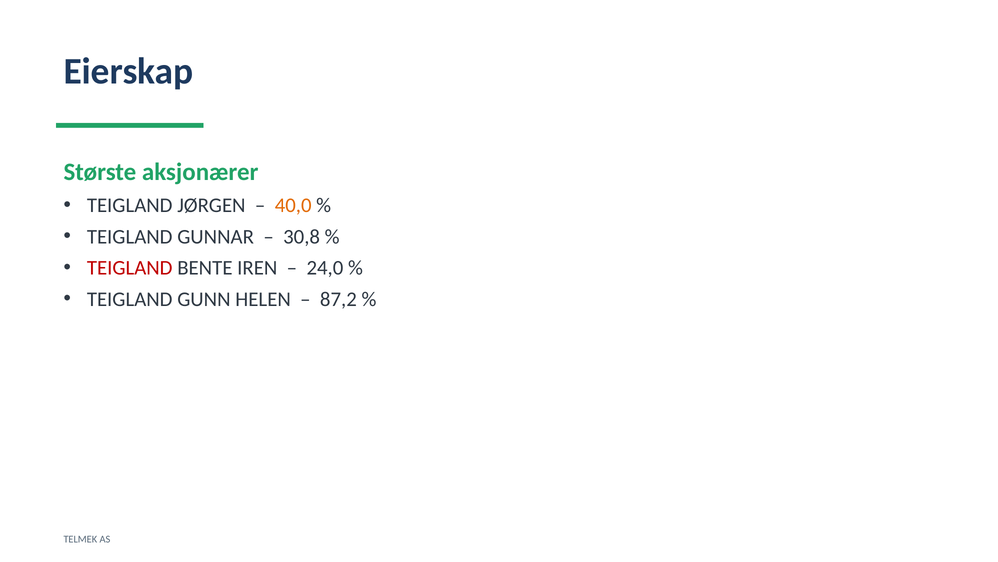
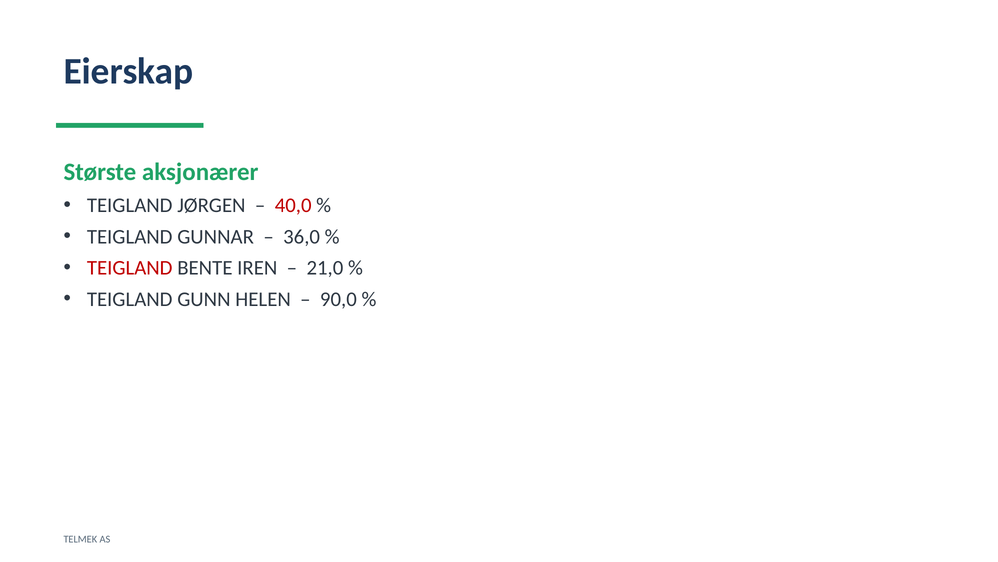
40,0 colour: orange -> red
30,8: 30,8 -> 36,0
24,0: 24,0 -> 21,0
87,2: 87,2 -> 90,0
